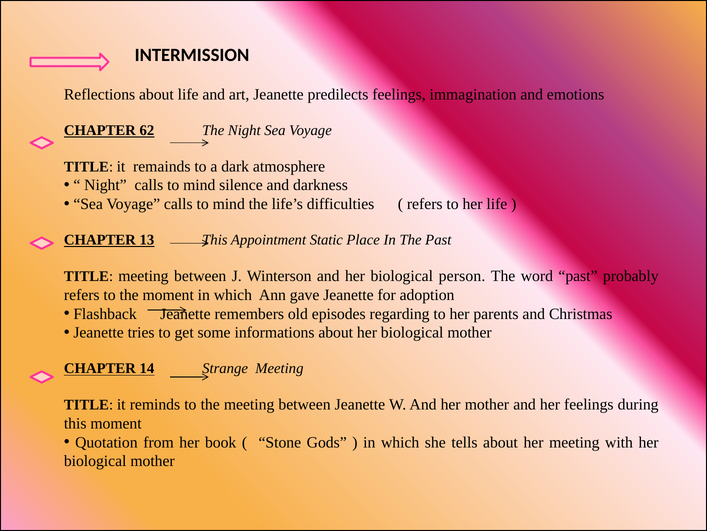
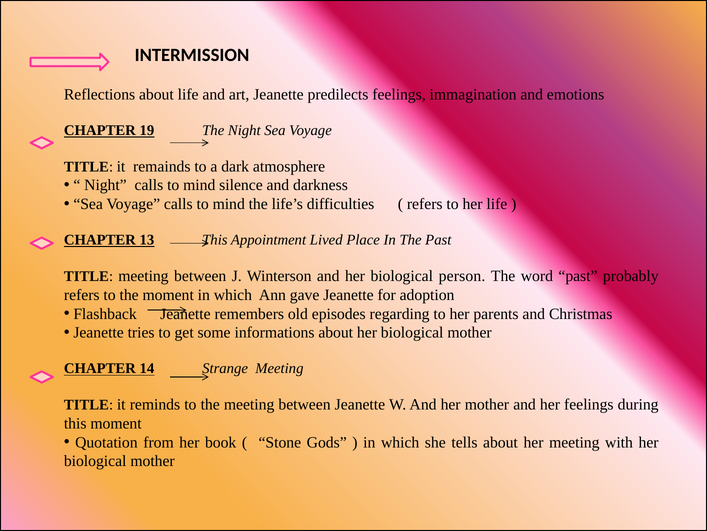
62: 62 -> 19
Static: Static -> Lived
